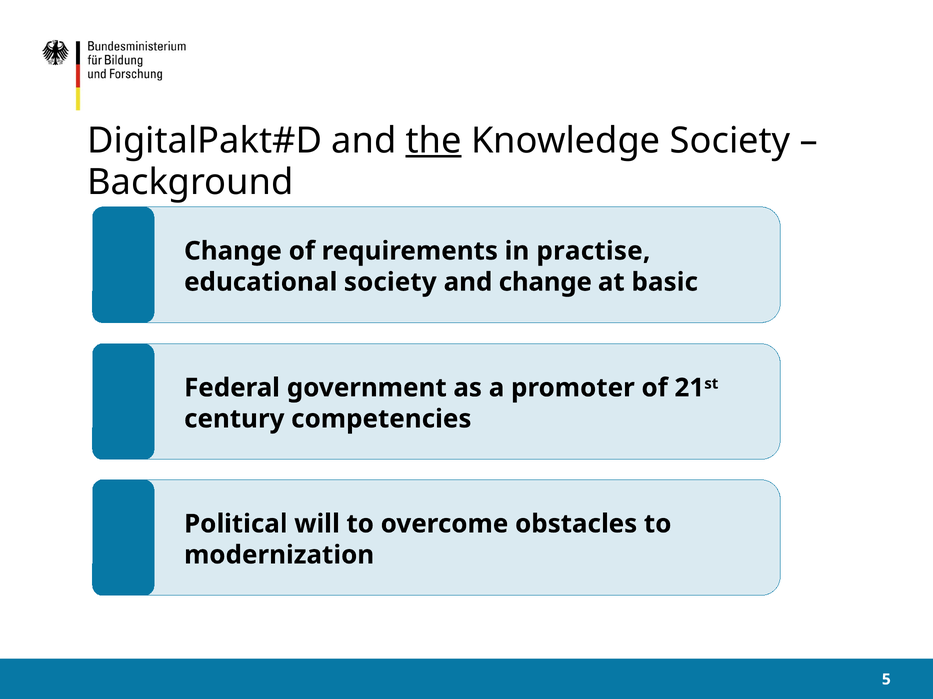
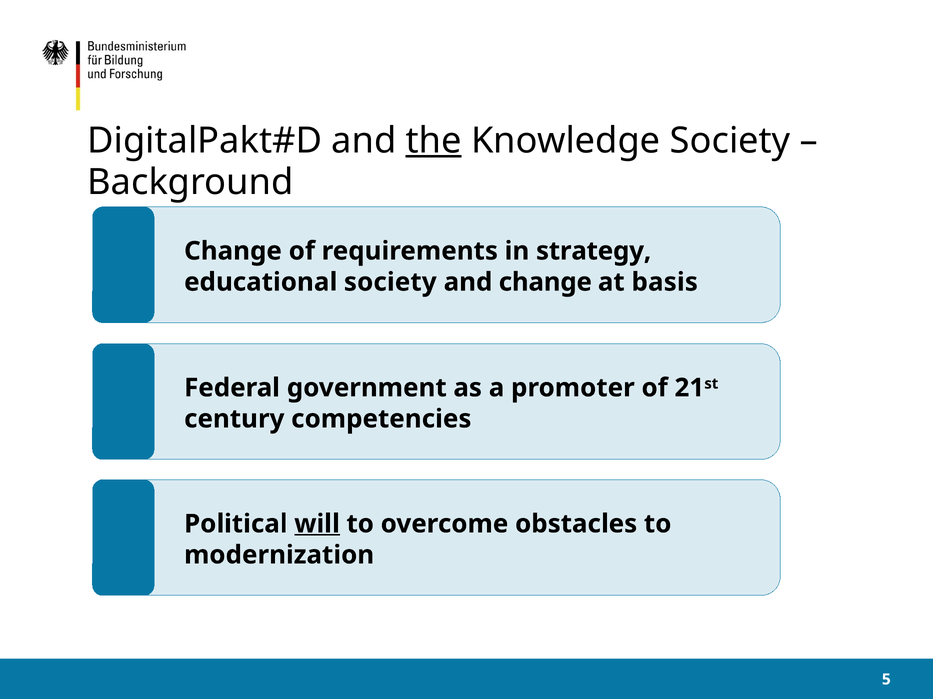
practise: practise -> strategy
basic: basic -> basis
will underline: none -> present
